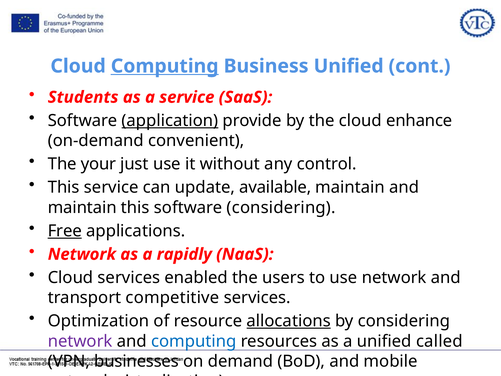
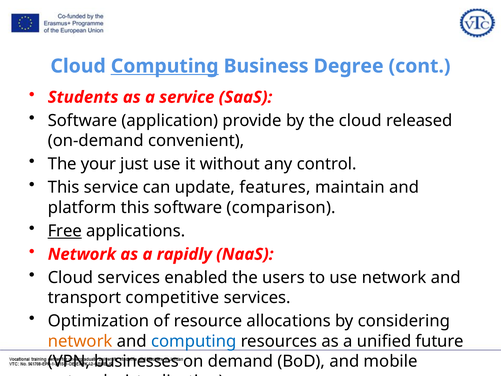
Business Unified: Unified -> Degree
application underline: present -> none
enhance: enhance -> released
available: available -> features
maintain at (82, 207): maintain -> platform
software considering: considering -> comparison
allocations underline: present -> none
network at (80, 341) colour: purple -> orange
called: called -> future
